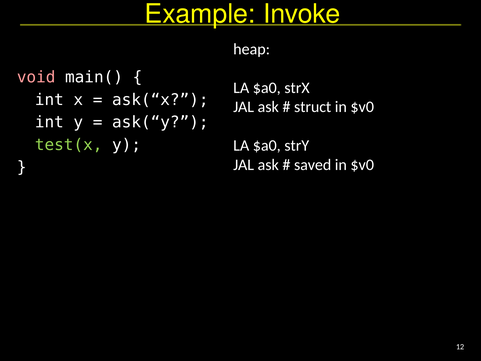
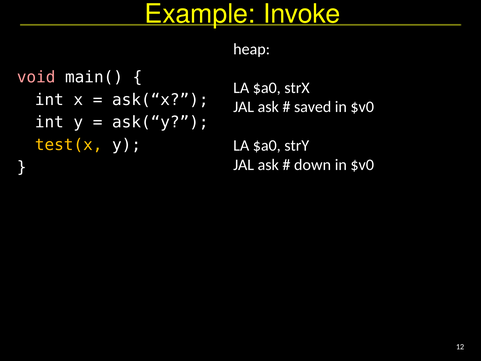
struct: struct -> saved
test(x colour: light green -> yellow
saved: saved -> down
